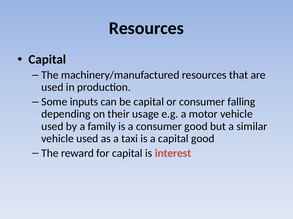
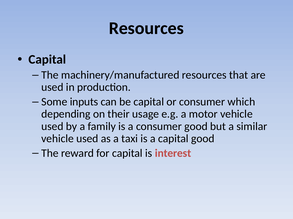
falling: falling -> which
